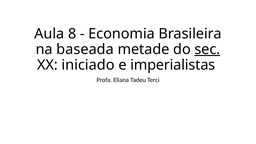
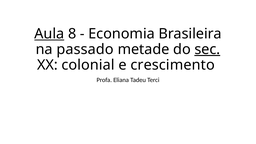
Aula underline: none -> present
baseada: baseada -> passado
iniciado: iniciado -> colonial
imperialistas: imperialistas -> crescimento
